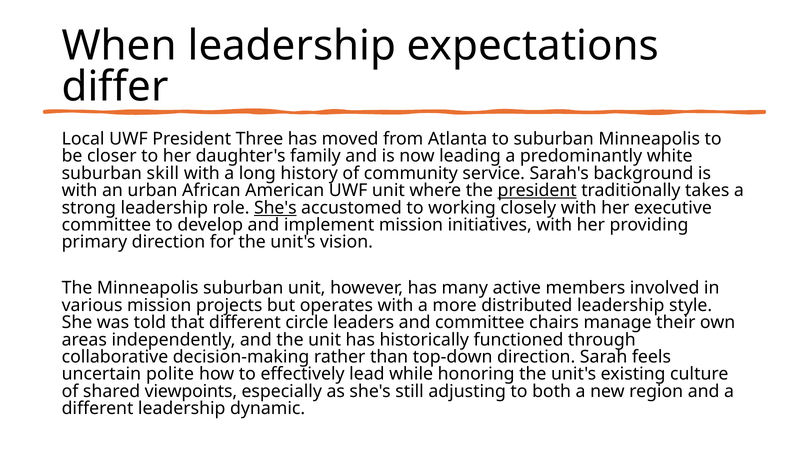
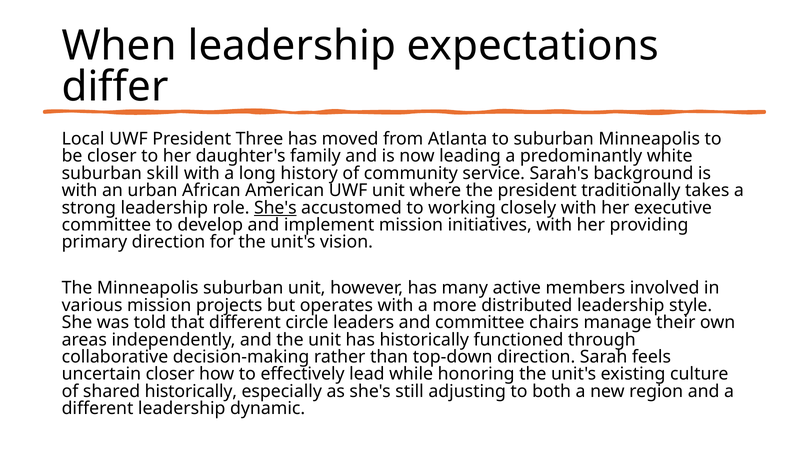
president at (537, 191) underline: present -> none
uncertain polite: polite -> closer
shared viewpoints: viewpoints -> historically
